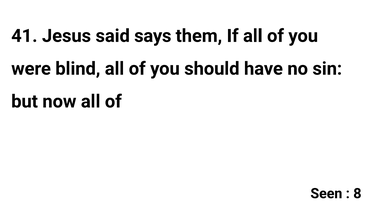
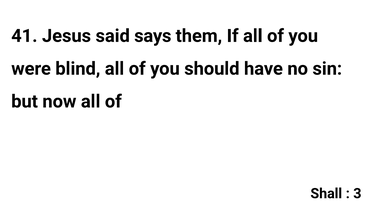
Seen: Seen -> Shall
8: 8 -> 3
